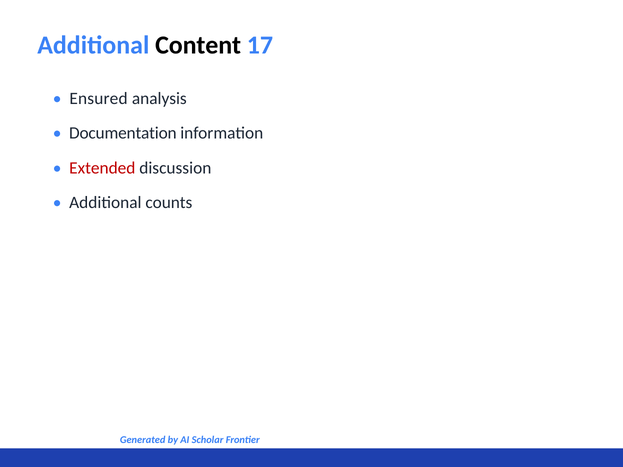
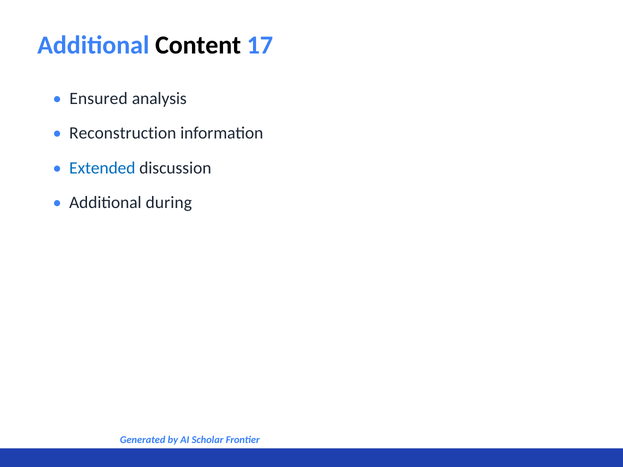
Documentation: Documentation -> Reconstruction
Extended colour: red -> blue
counts: counts -> during
